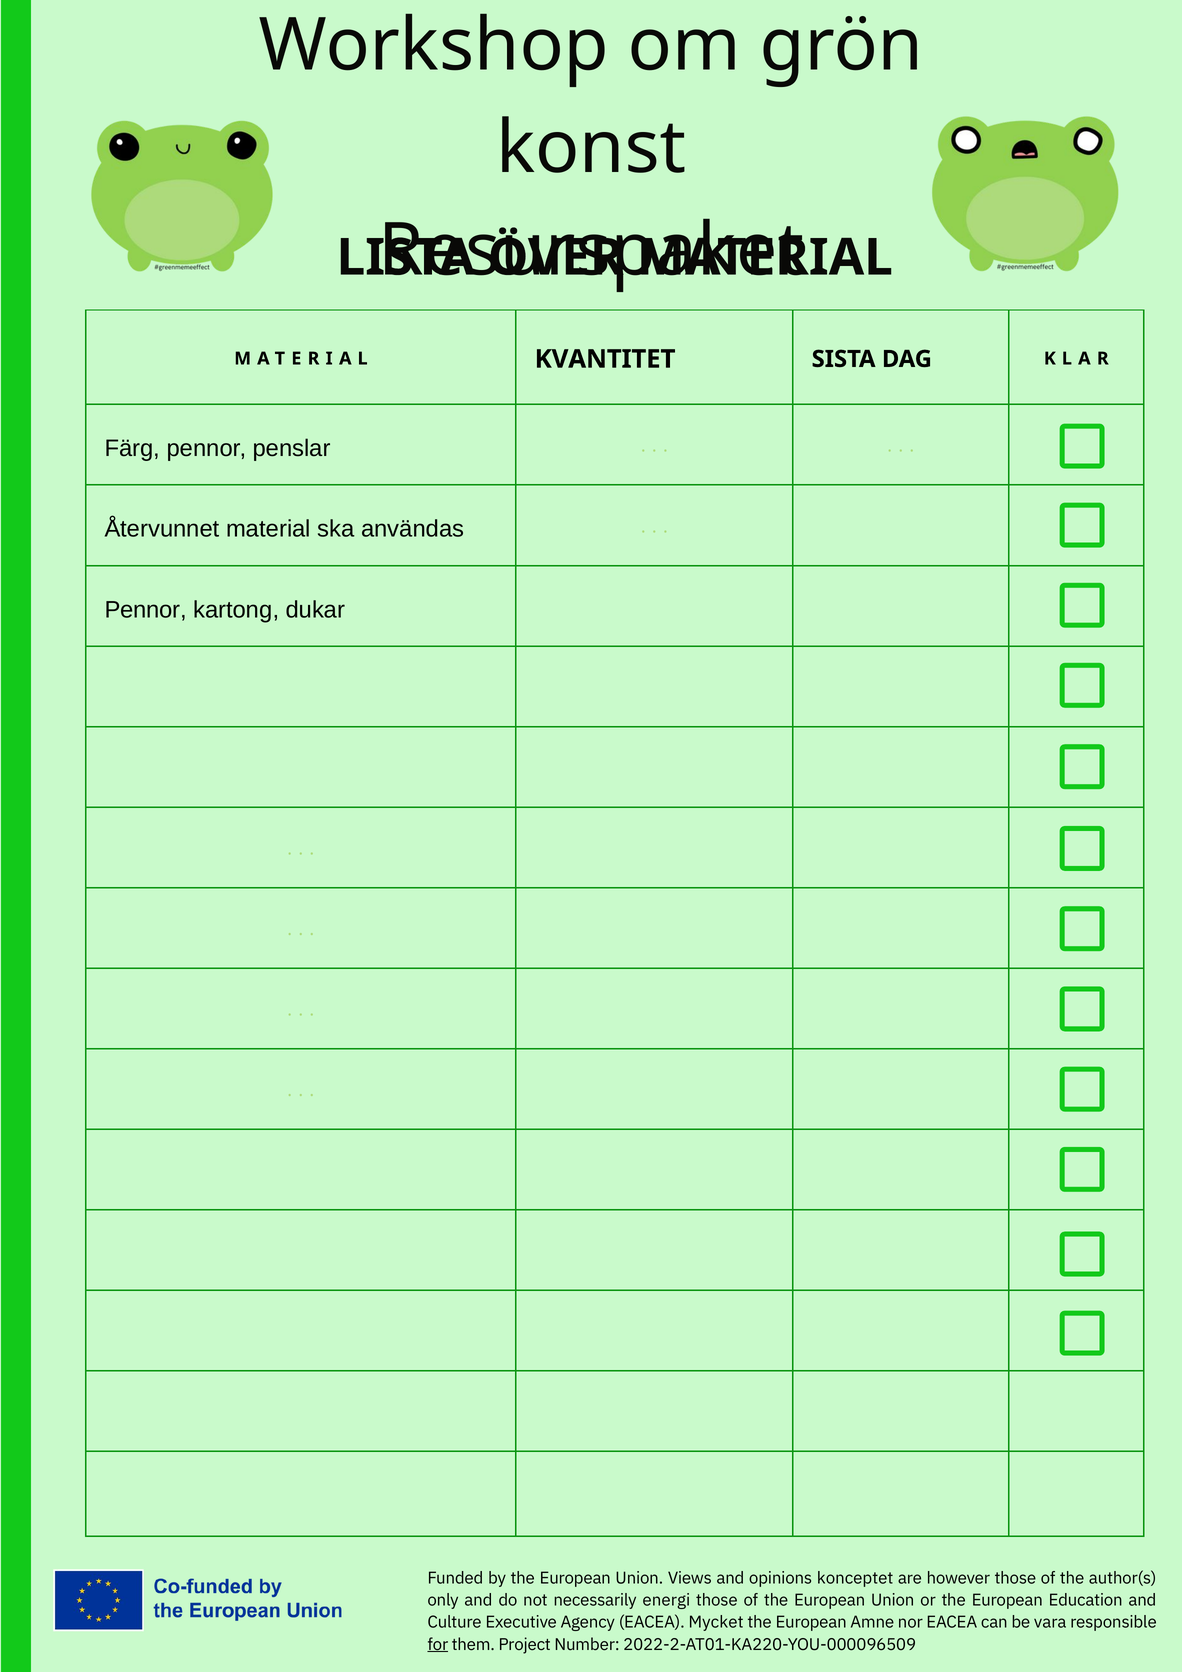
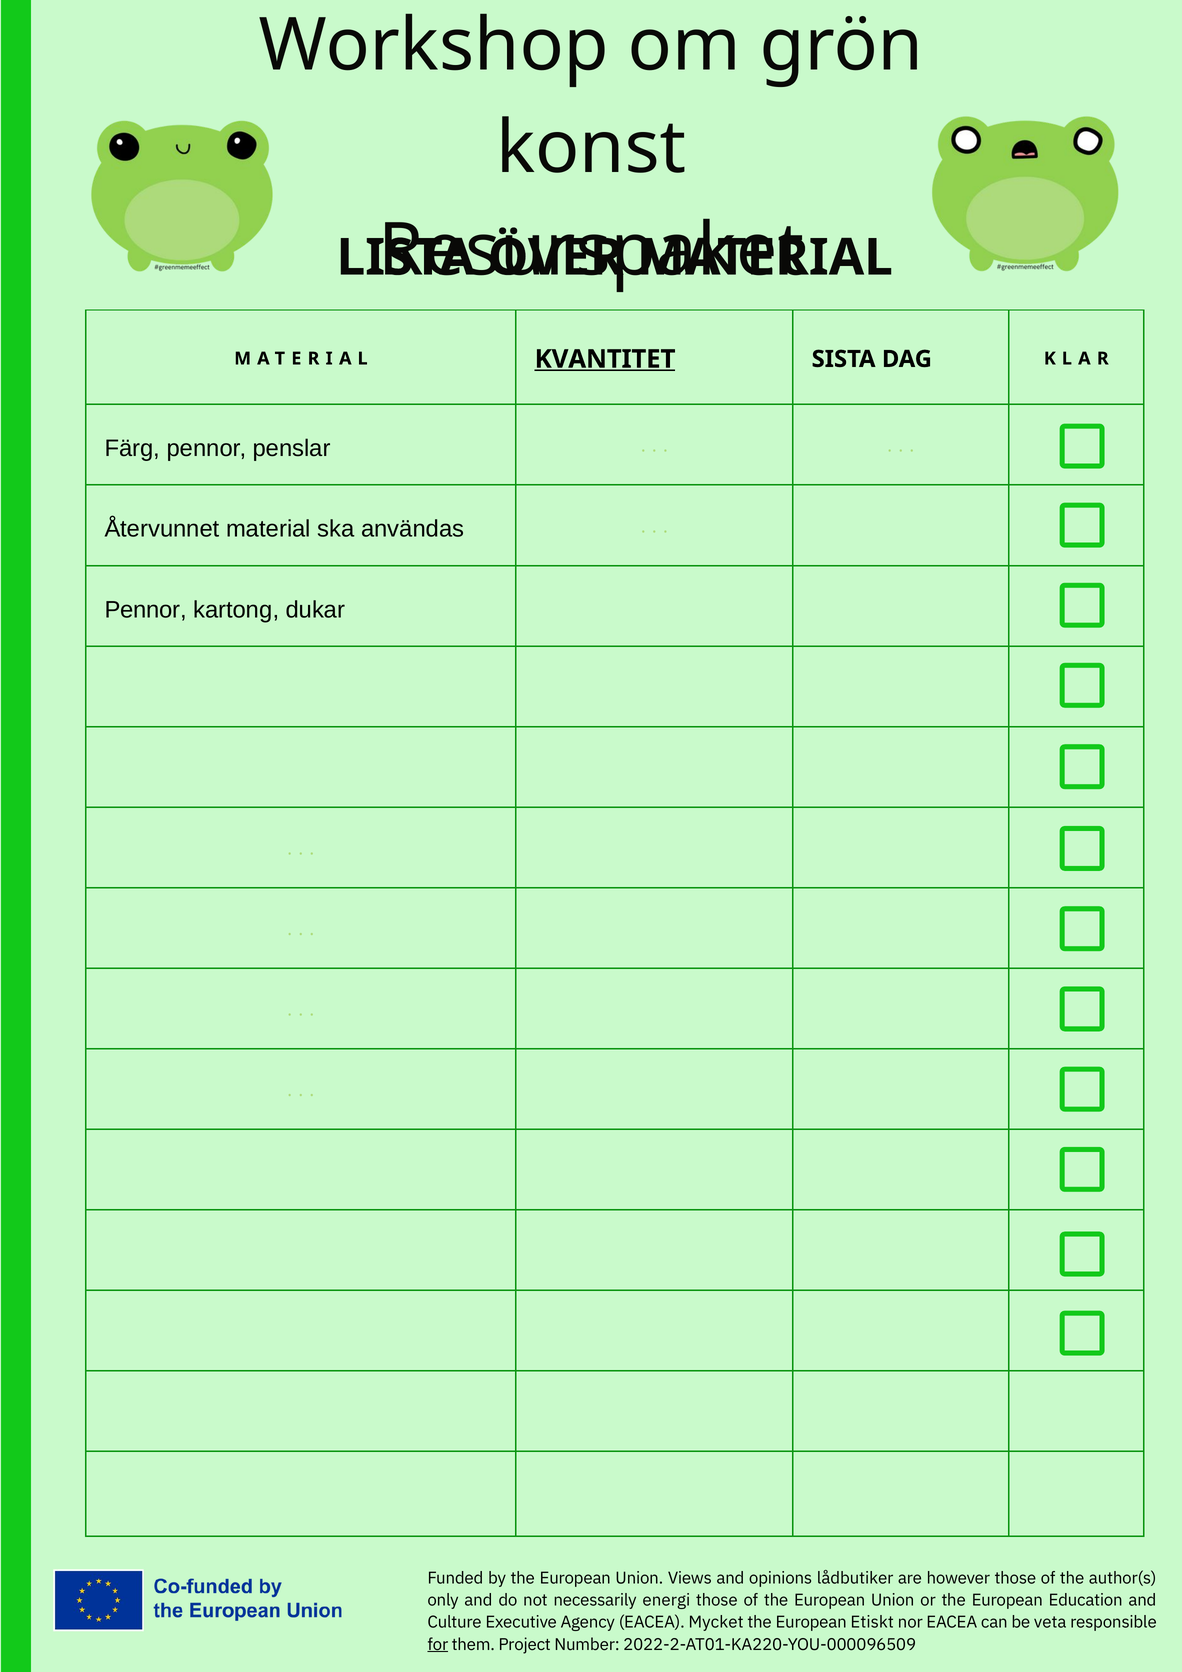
KVANTITET underline: none -> present
konceptet: konceptet -> lådbutiker
Amne: Amne -> Etiskt
vara: vara -> veta
